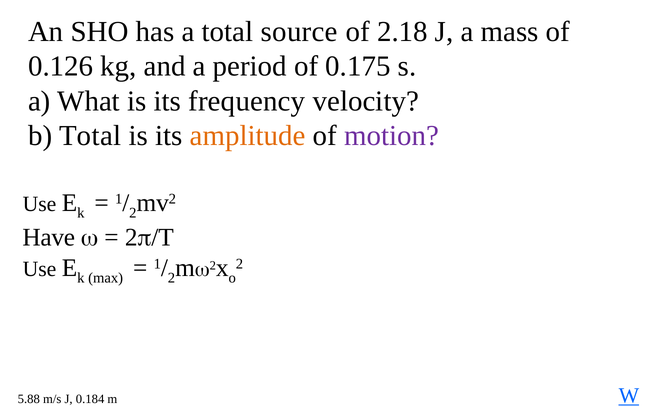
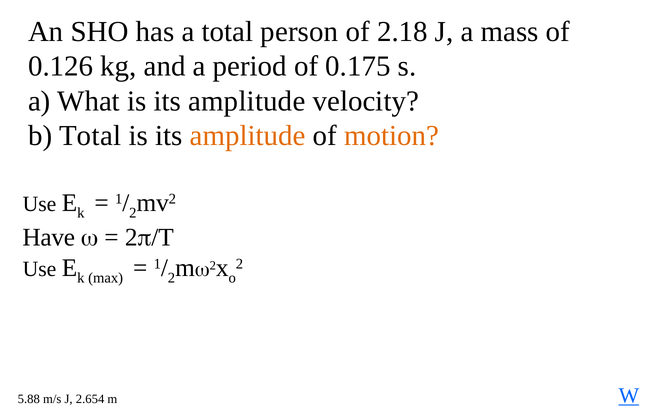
source: source -> person
What is its frequency: frequency -> amplitude
motion colour: purple -> orange
0.184: 0.184 -> 2.654
